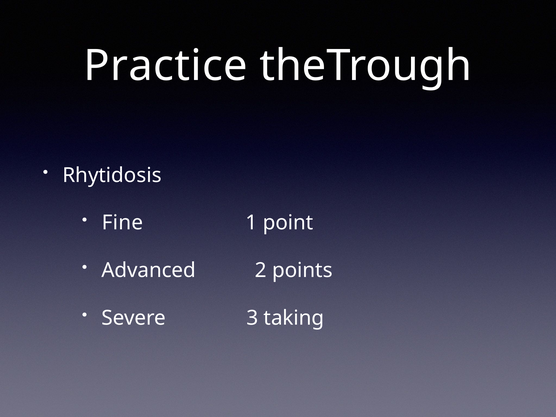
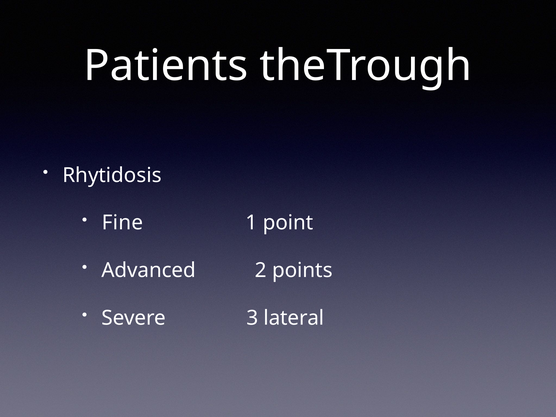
Practice: Practice -> Patients
taking: taking -> lateral
